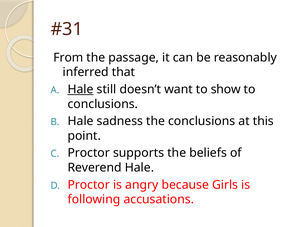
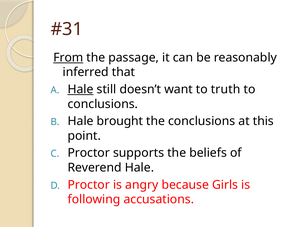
From underline: none -> present
show: show -> truth
sadness: sadness -> brought
